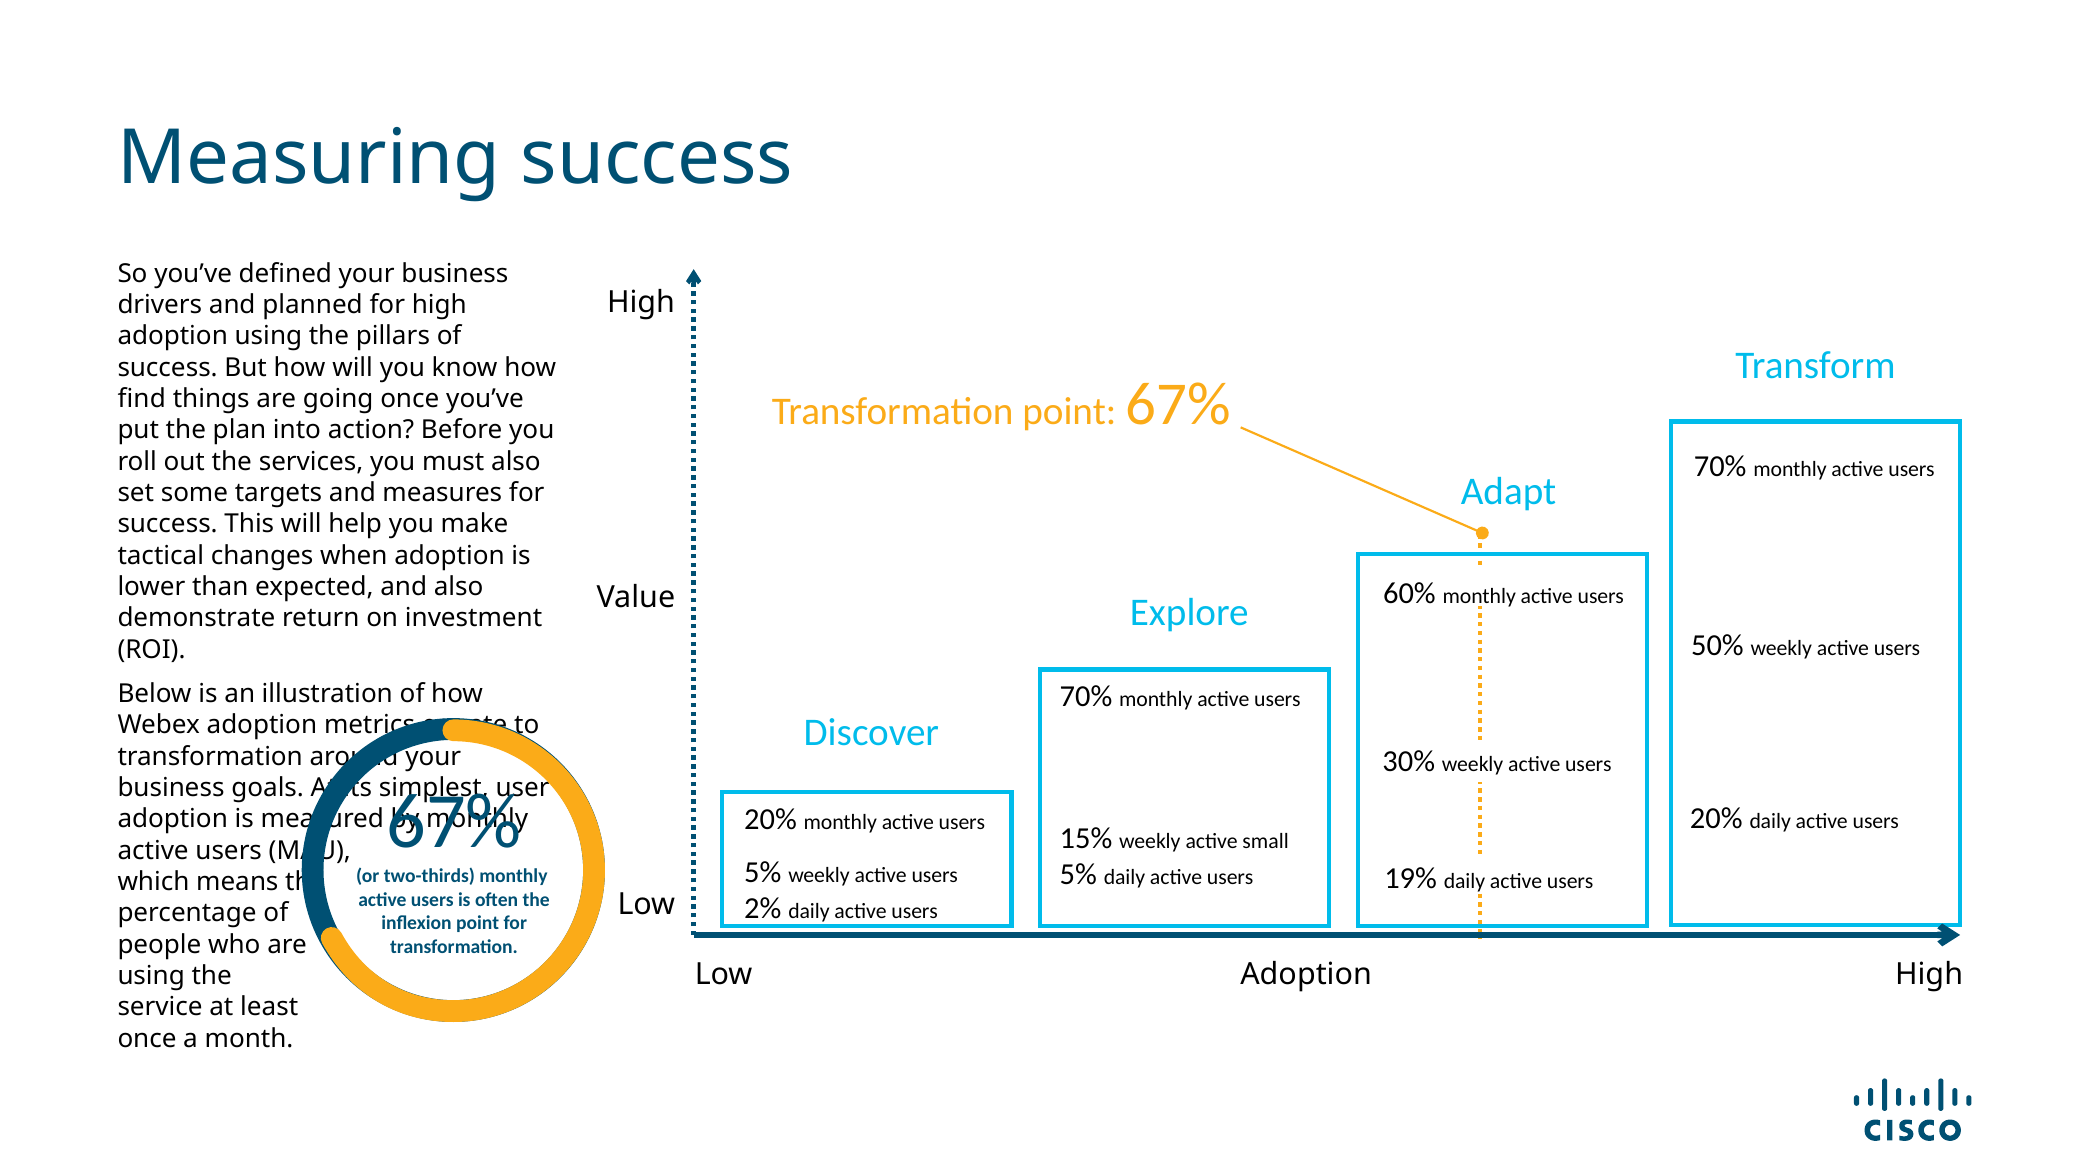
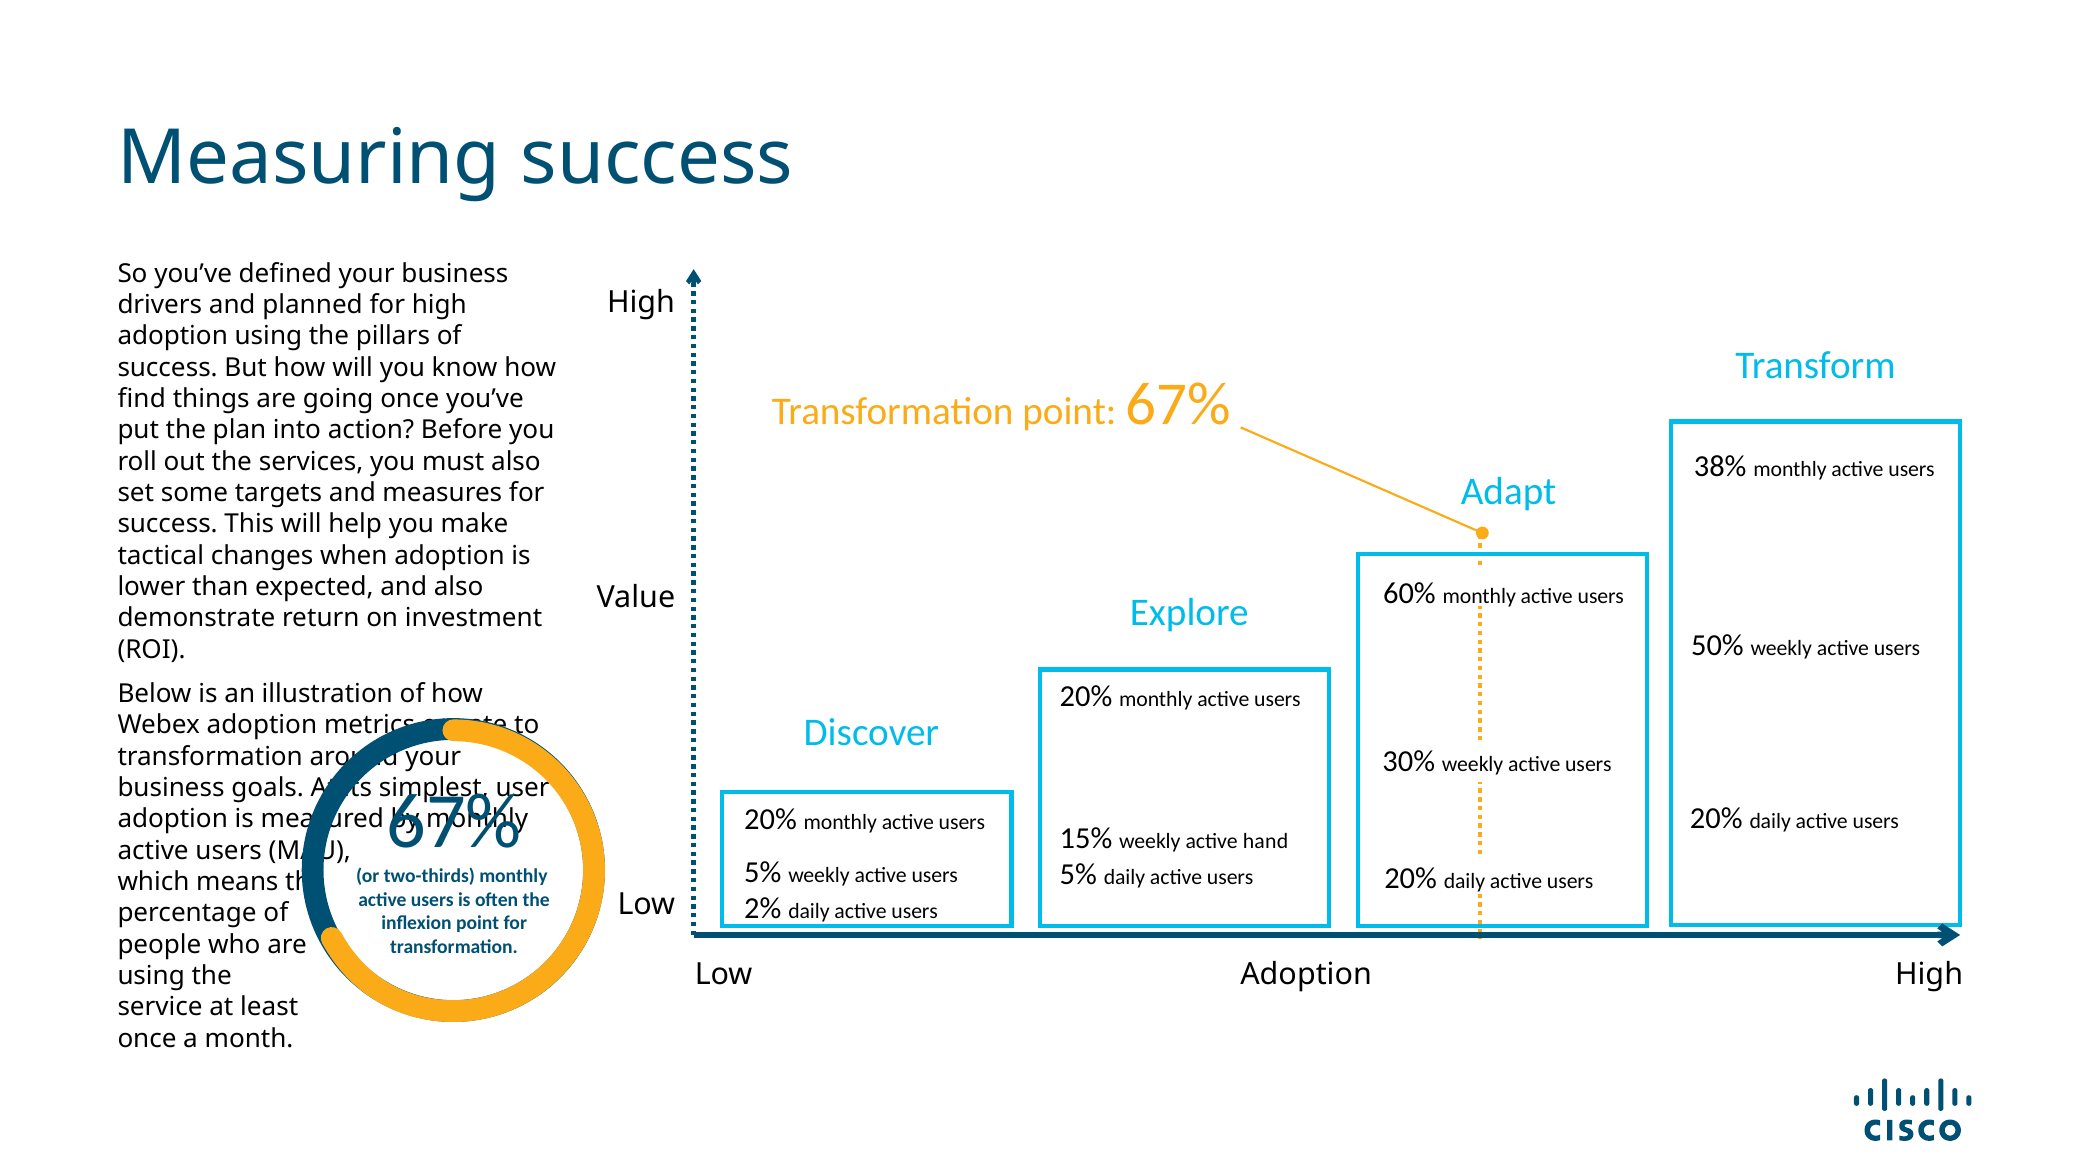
70% at (1720, 467): 70% -> 38%
70% at (1086, 697): 70% -> 20%
small: small -> hand
19% at (1411, 879): 19% -> 20%
